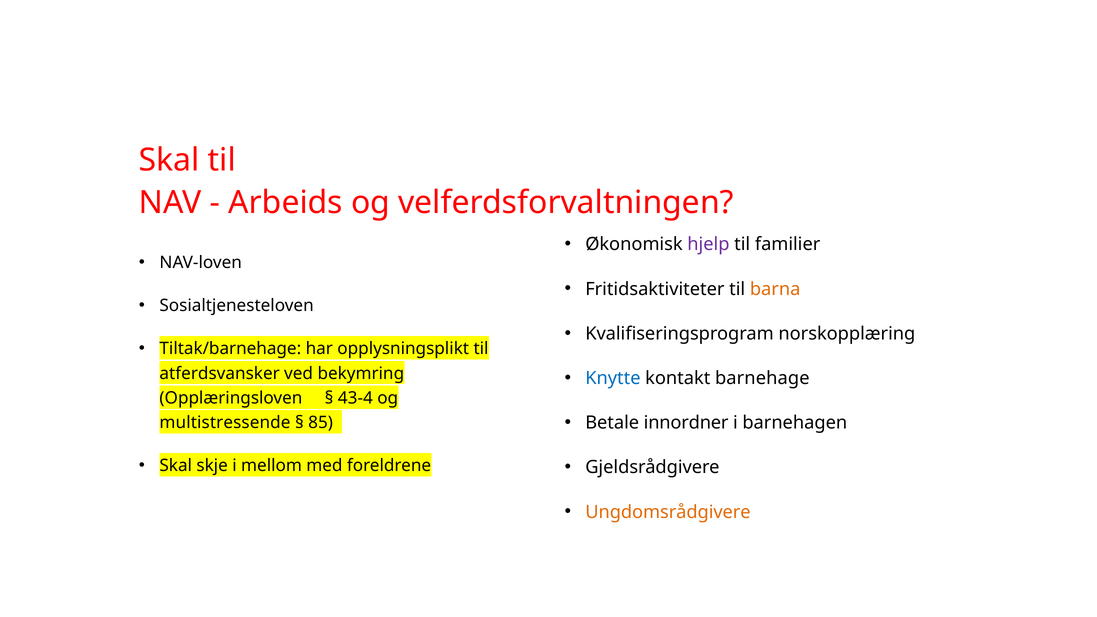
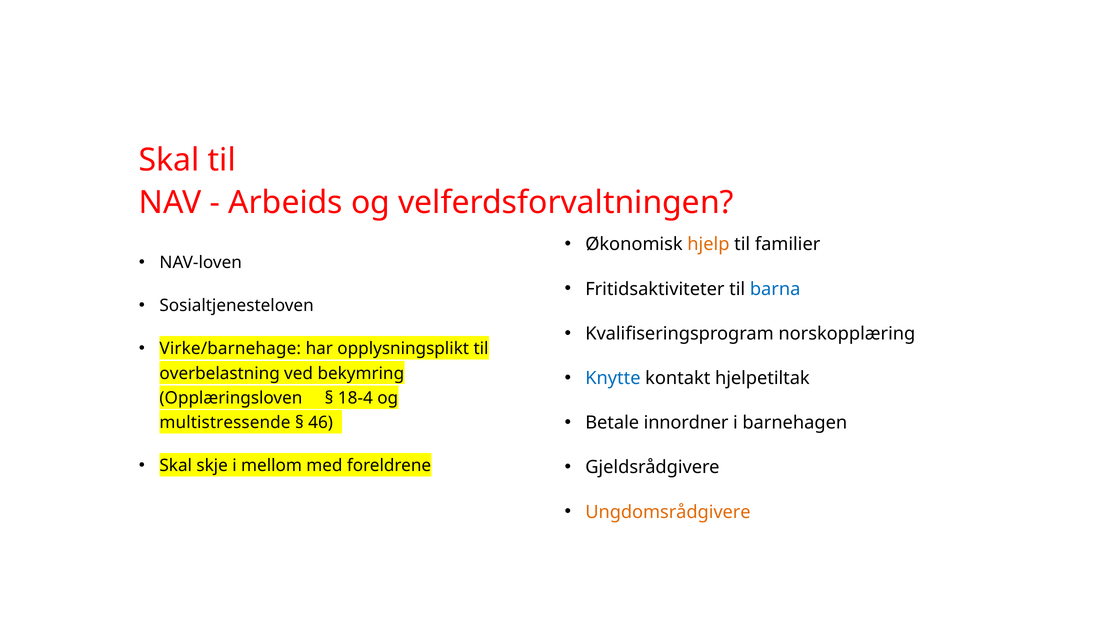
hjelp colour: purple -> orange
barna colour: orange -> blue
Tiltak/barnehage: Tiltak/barnehage -> Virke/barnehage
atferdsvansker: atferdsvansker -> overbelastning
barnehage: barnehage -> hjelpetiltak
43-4: 43-4 -> 18-4
85: 85 -> 46
